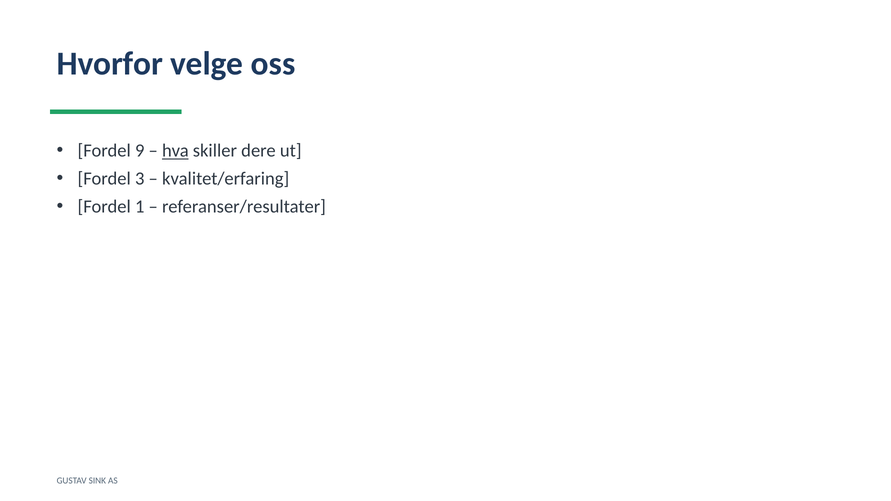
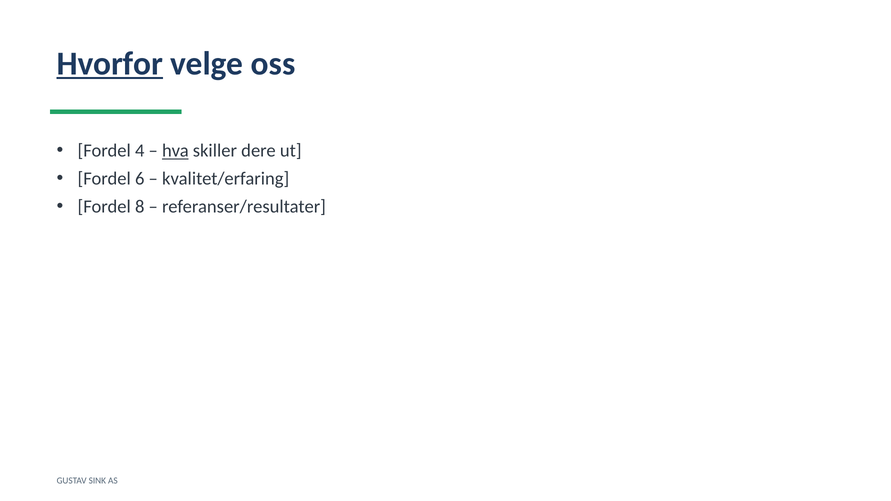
Hvorfor underline: none -> present
9: 9 -> 4
3: 3 -> 6
1: 1 -> 8
